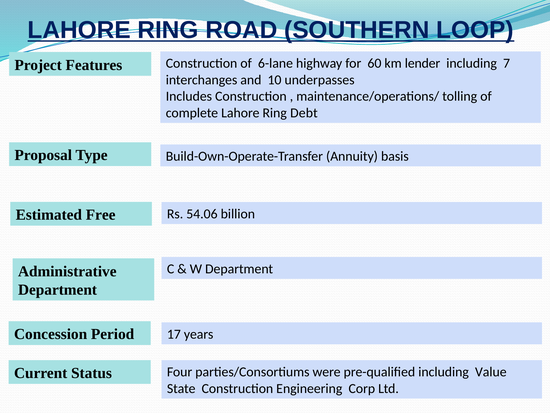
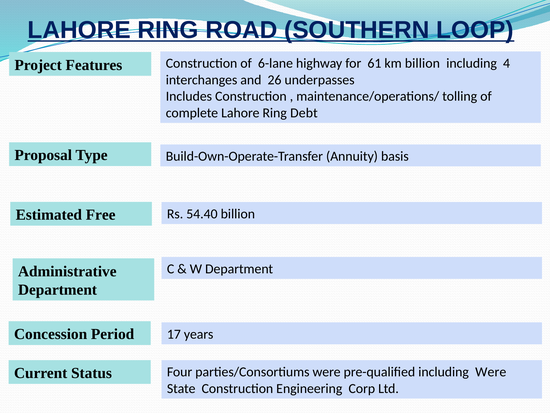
60: 60 -> 61
km lender: lender -> billion
7: 7 -> 4
10: 10 -> 26
54.06: 54.06 -> 54.40
including Value: Value -> Were
